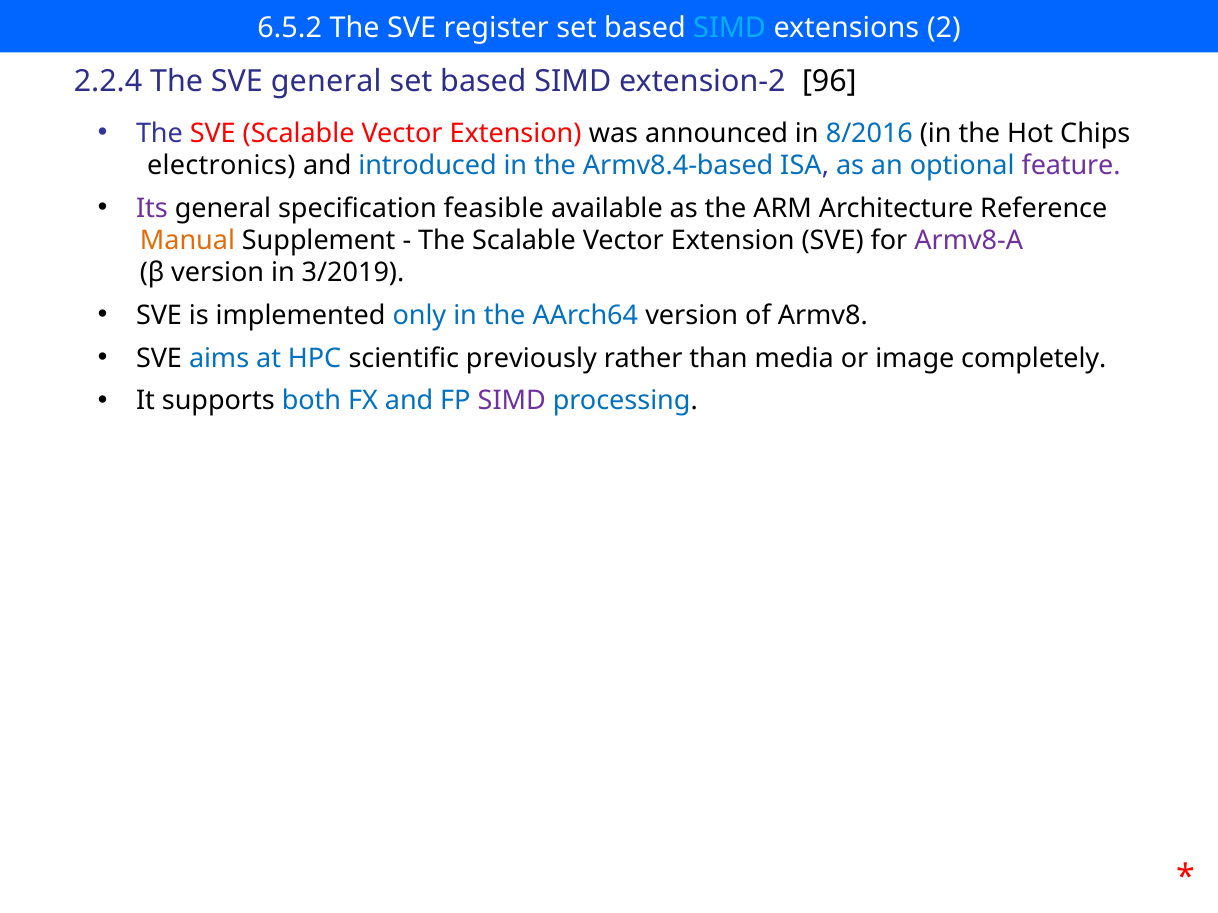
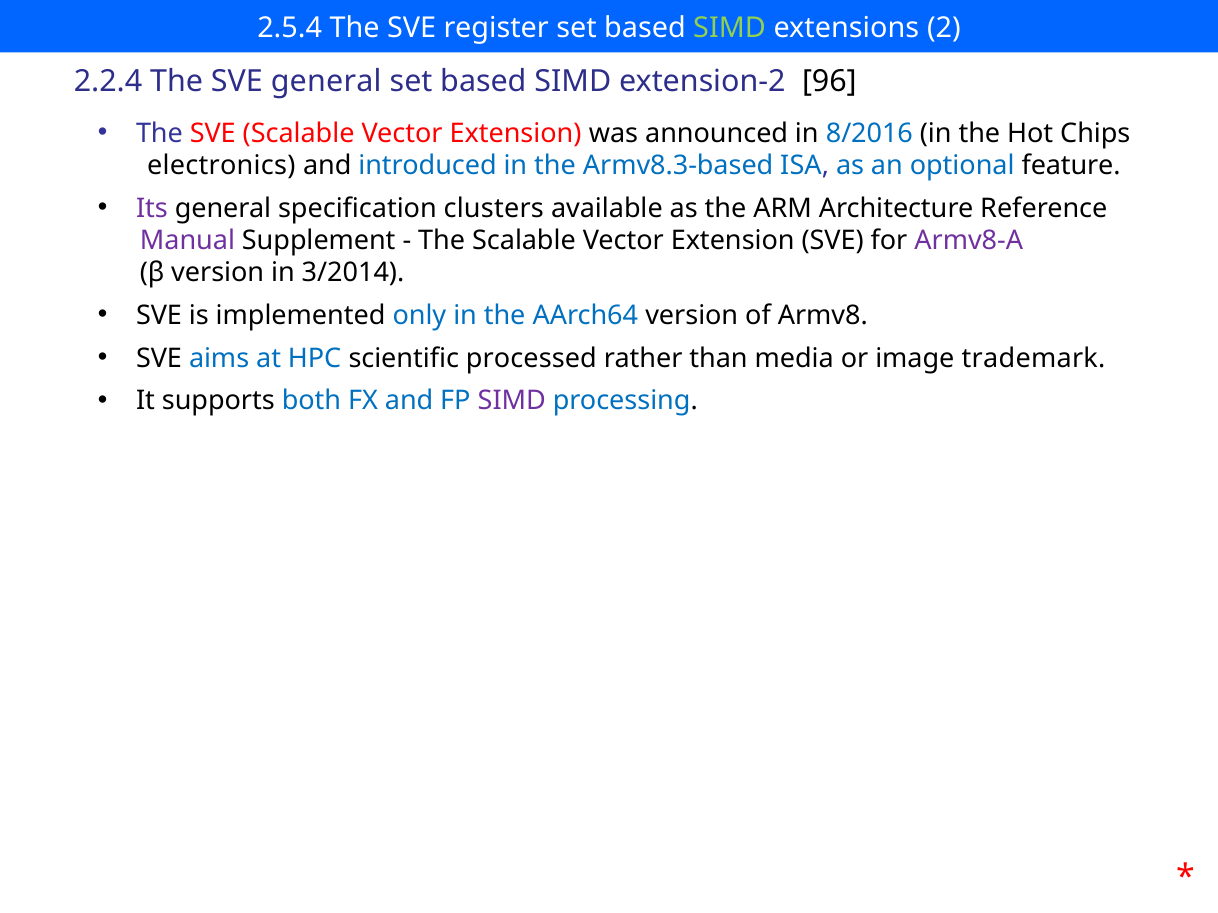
6.5.2: 6.5.2 -> 2.5.4
SIMD at (730, 28) colour: light blue -> light green
Armv8.4-based: Armv8.4-based -> Armv8.3-based
feature colour: purple -> black
feasible: feasible -> clusters
Manual colour: orange -> purple
3/2019: 3/2019 -> 3/2014
previously: previously -> processed
completely: completely -> trademark
